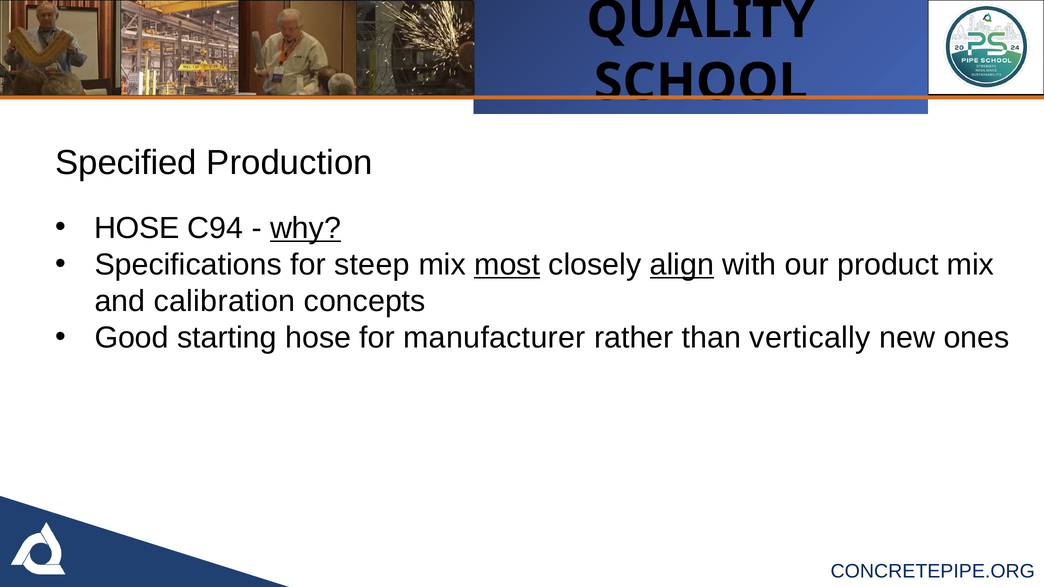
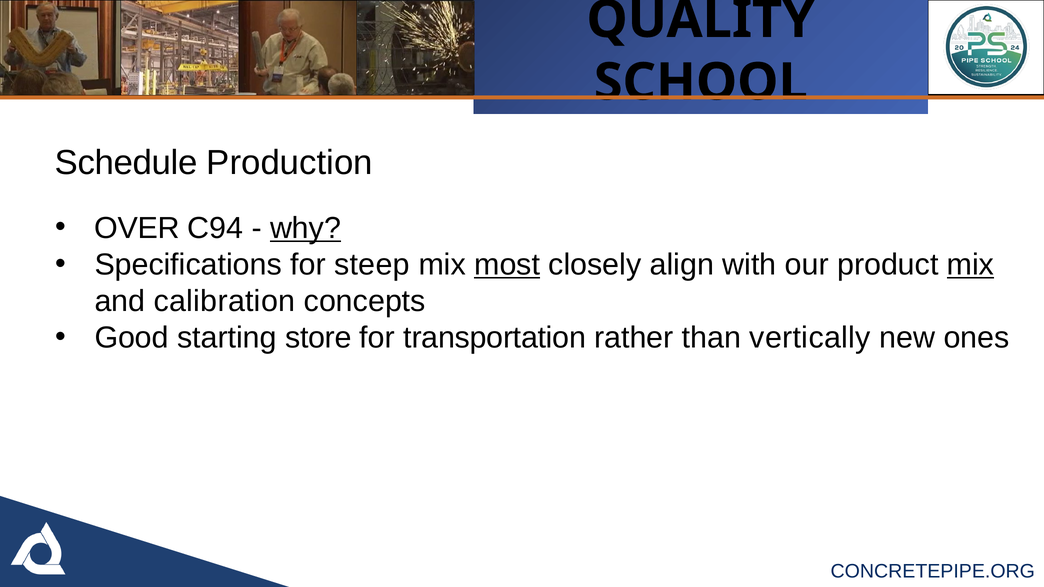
Specified: Specified -> Schedule
HOSE at (137, 228): HOSE -> OVER
align underline: present -> none
mix at (970, 265) underline: none -> present
starting hose: hose -> store
manufacturer: manufacturer -> transportation
